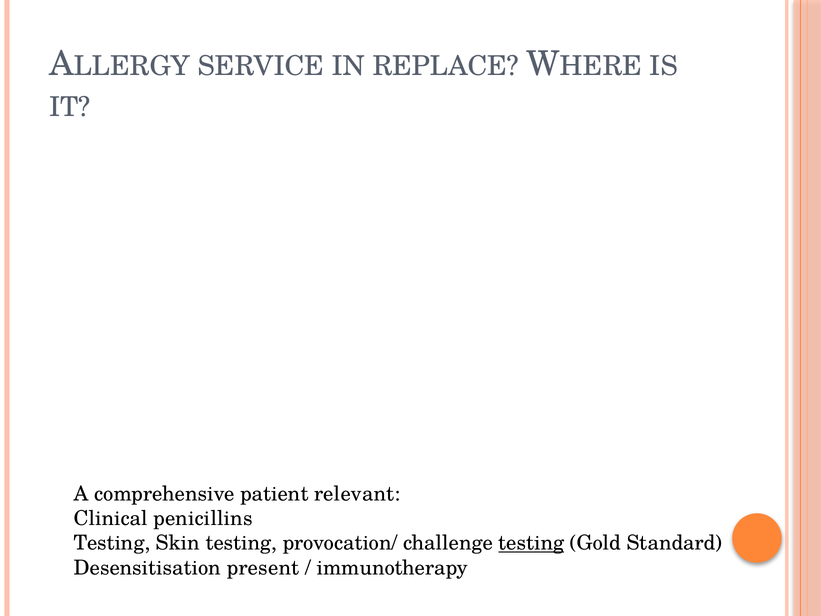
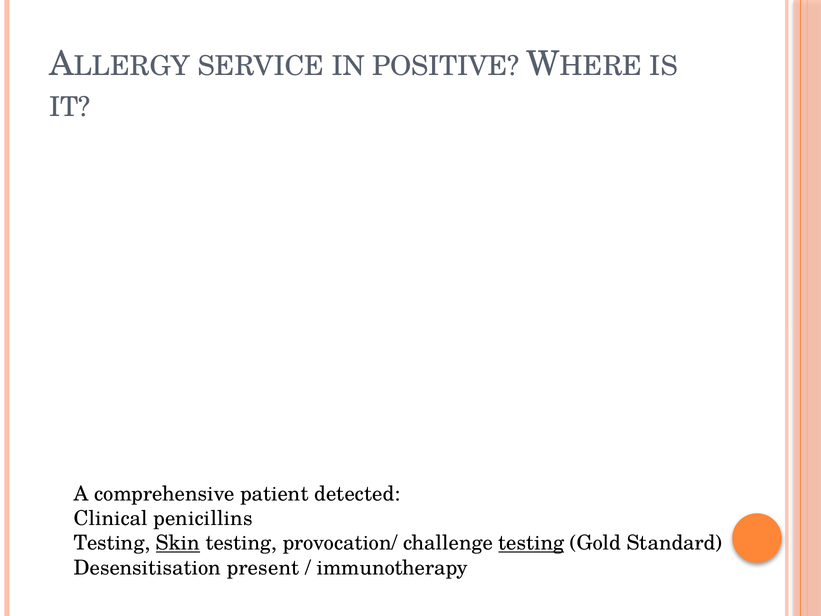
REPLACE: REPLACE -> POSITIVE
relevant: relevant -> detected
Skin underline: none -> present
